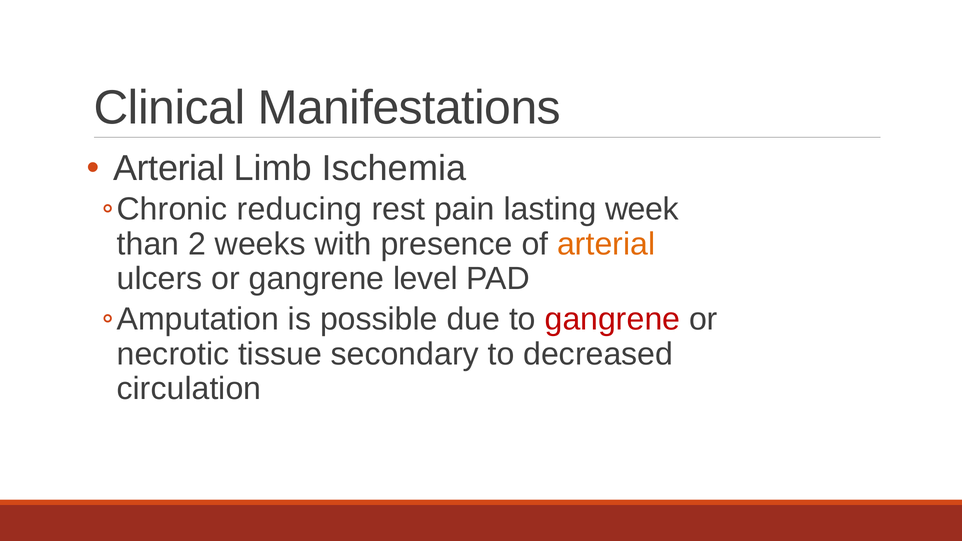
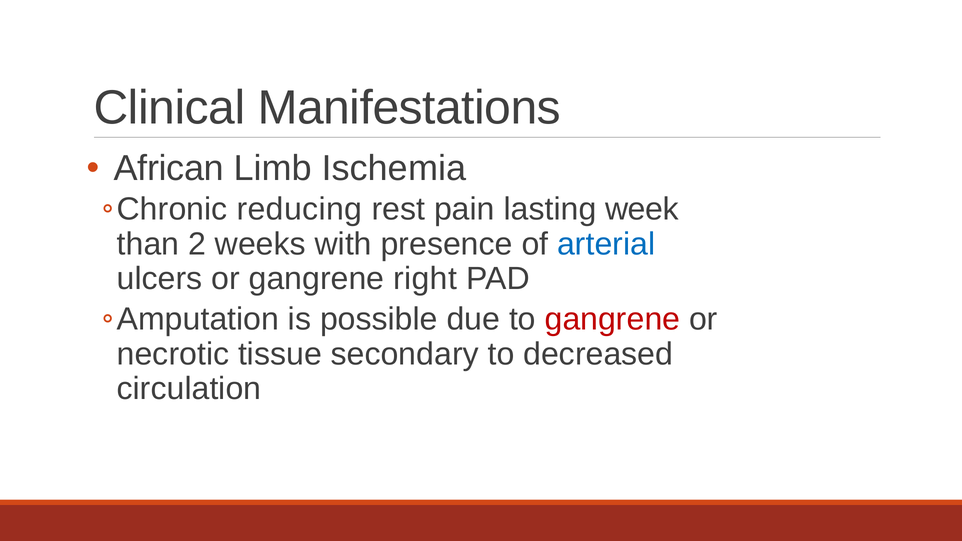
Arterial at (169, 168): Arterial -> African
arterial at (606, 244) colour: orange -> blue
level: level -> right
